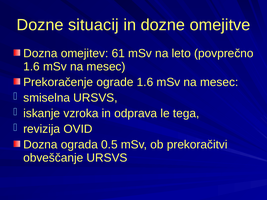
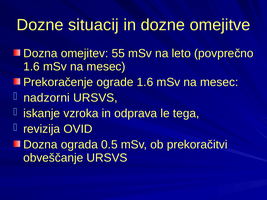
61: 61 -> 55
smiselna: smiselna -> nadzorni
